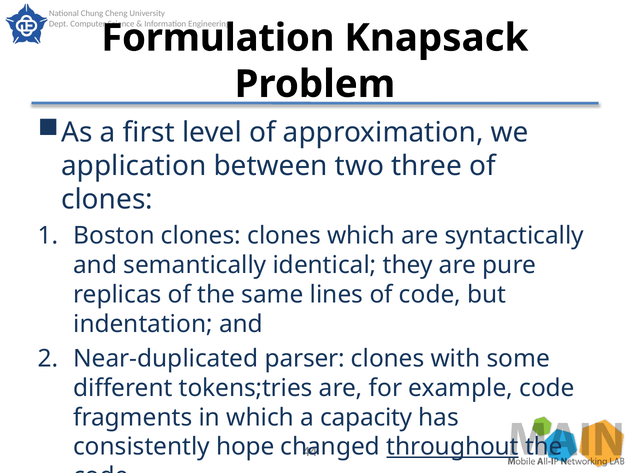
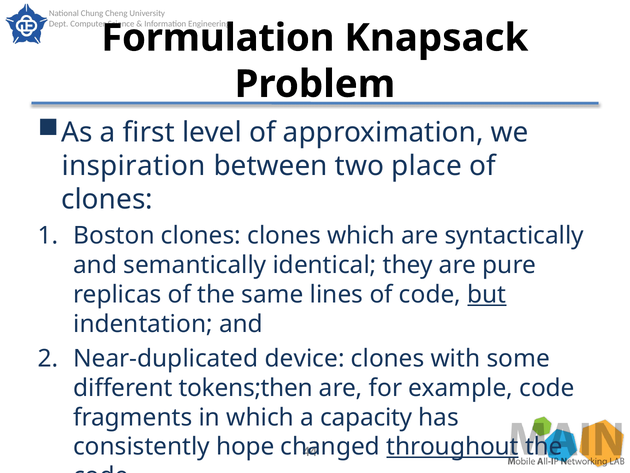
application: application -> inspiration
three: three -> place
but underline: none -> present
parser: parser -> device
tokens;tries: tokens;tries -> tokens;then
